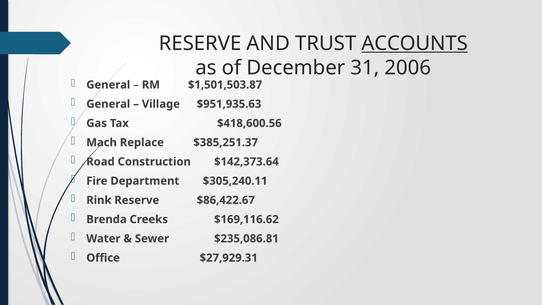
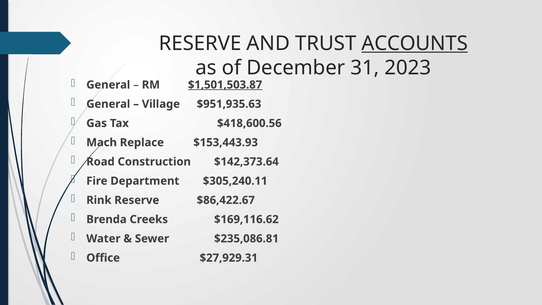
2006: 2006 -> 2023
$1,501,503.87 underline: none -> present
$385,251.37: $385,251.37 -> $153,443.93
